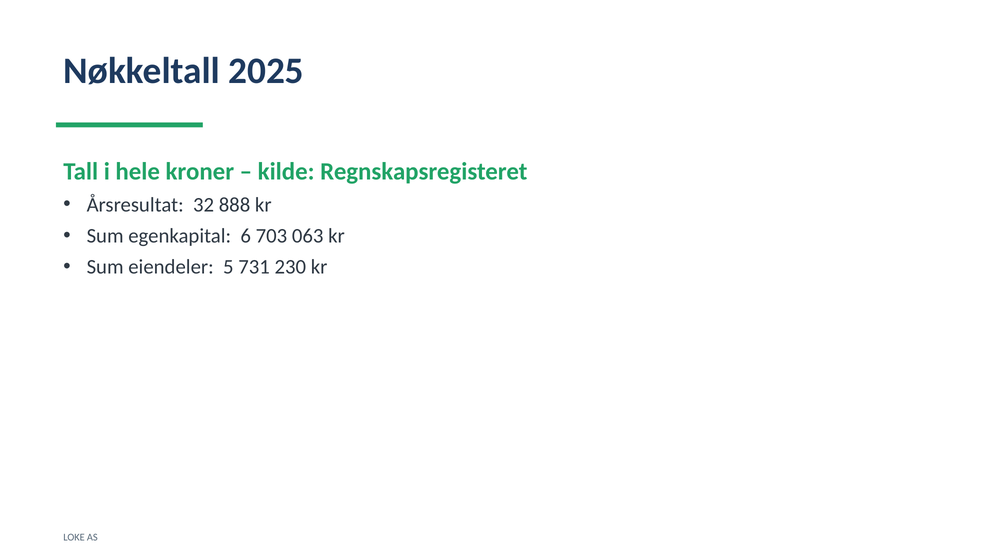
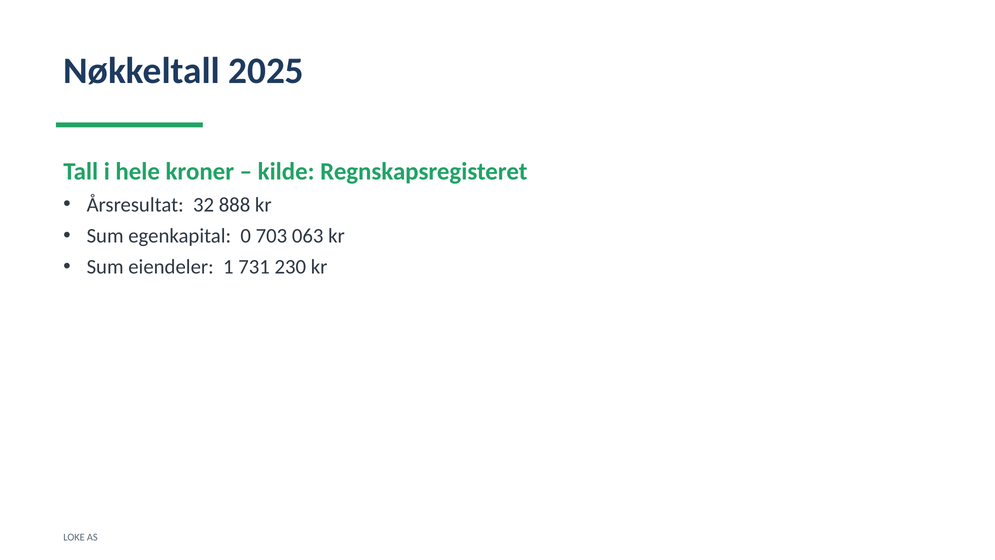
6: 6 -> 0
5: 5 -> 1
